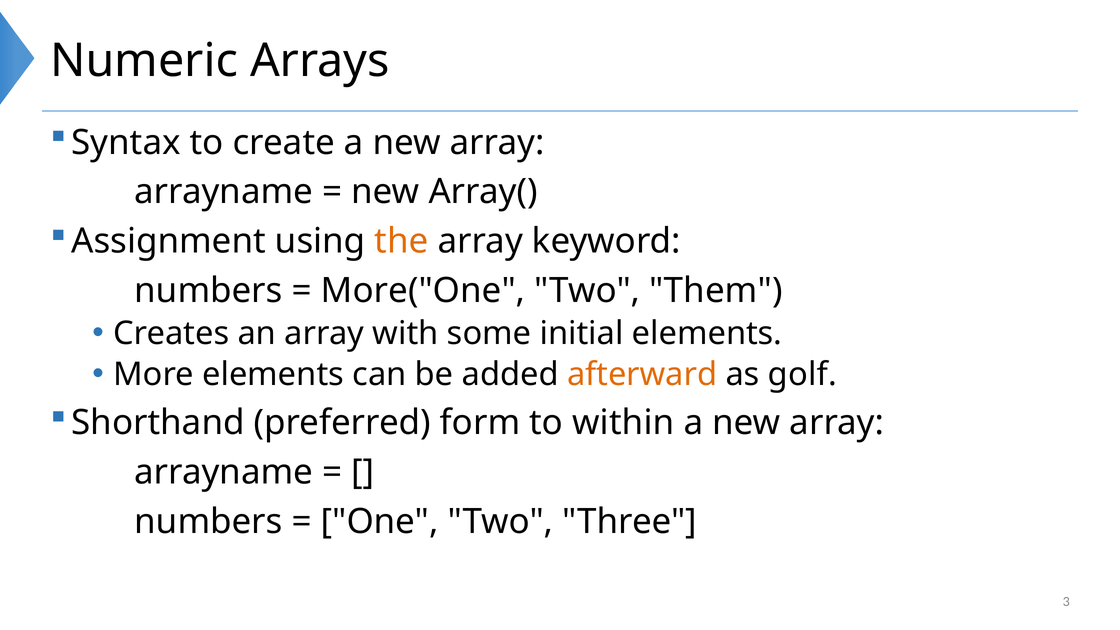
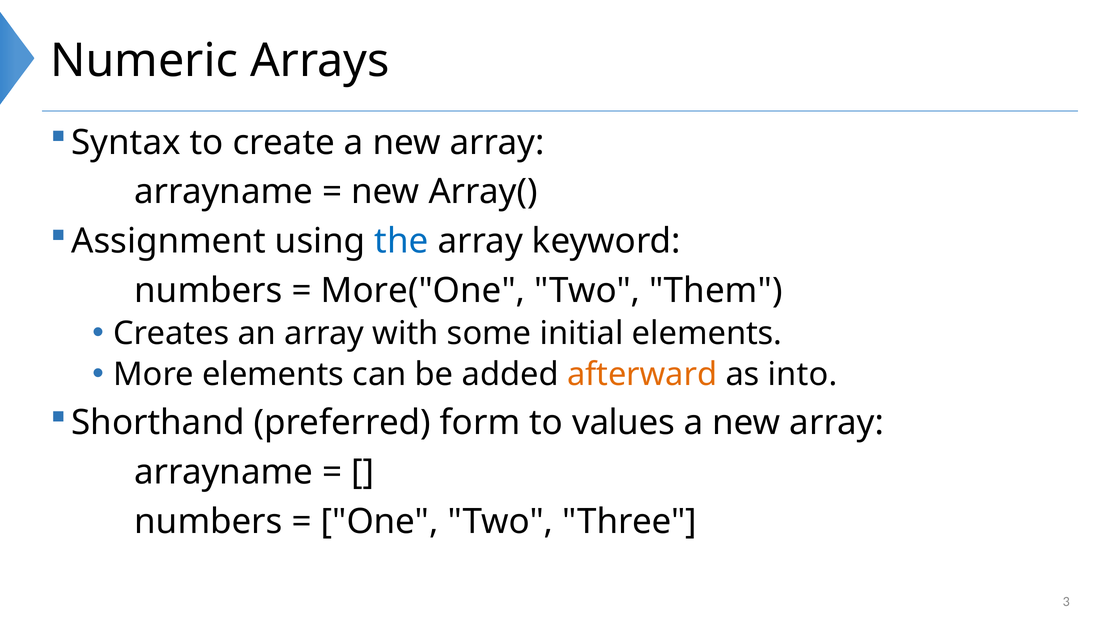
the colour: orange -> blue
golf: golf -> into
within: within -> values
